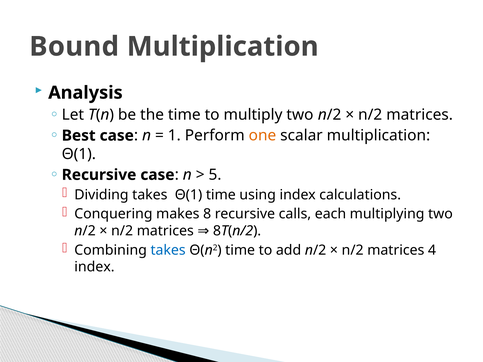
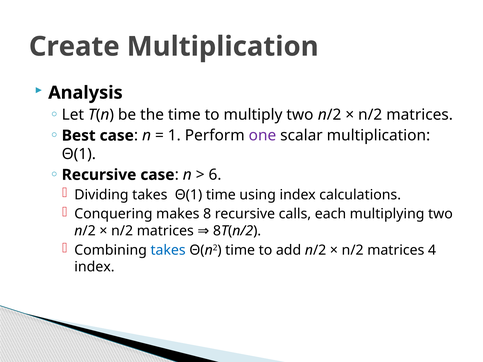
Bound: Bound -> Create
one colour: orange -> purple
5: 5 -> 6
